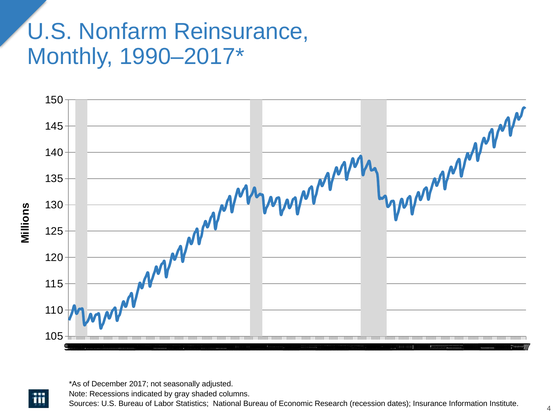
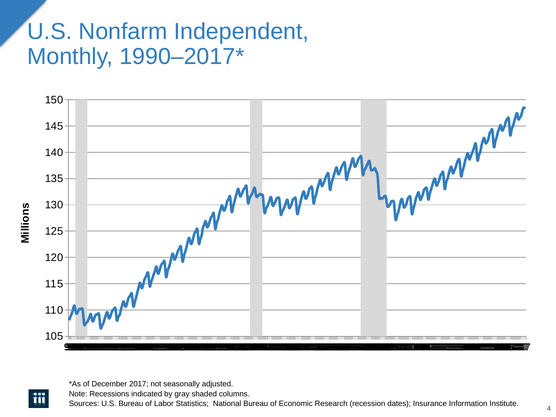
Reinsurance: Reinsurance -> Independent
